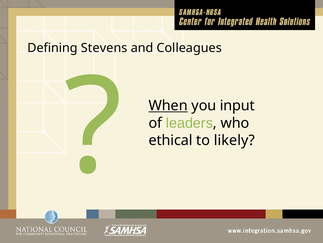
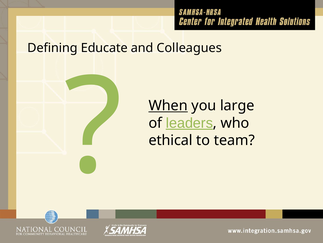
Stevens: Stevens -> Educate
input: input -> large
leaders underline: none -> present
likely: likely -> team
